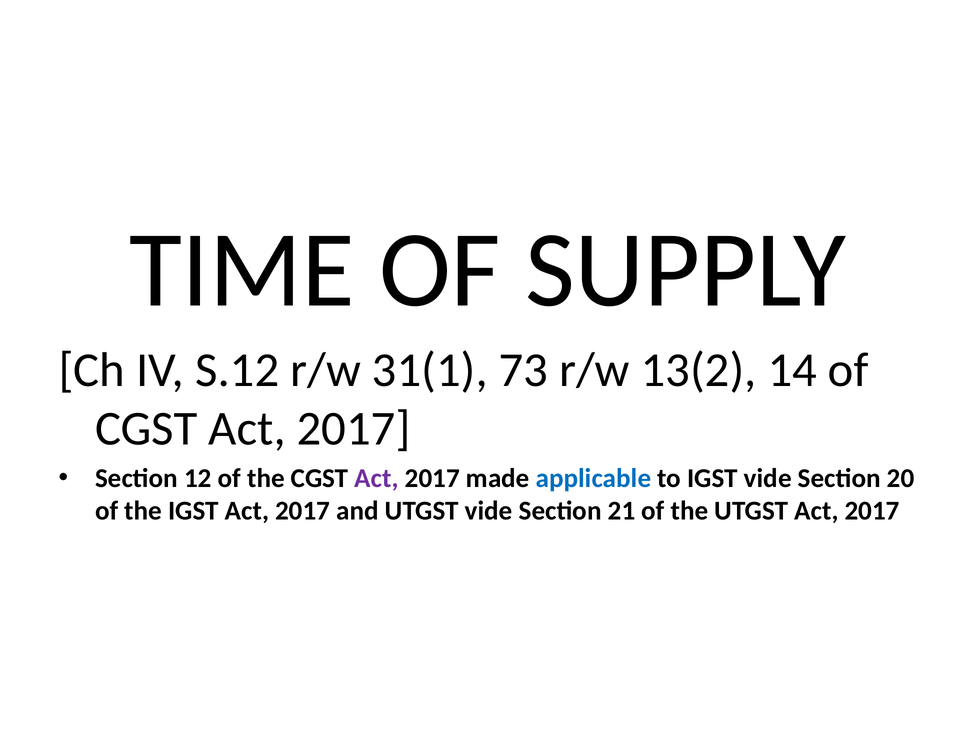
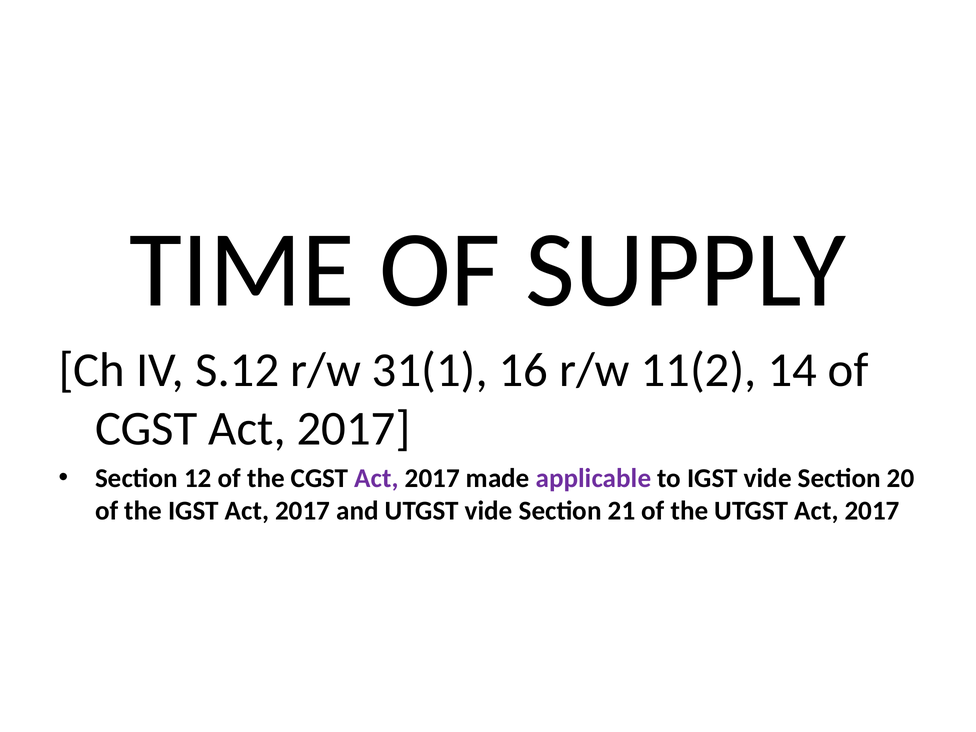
73: 73 -> 16
13(2: 13(2 -> 11(2
applicable colour: blue -> purple
